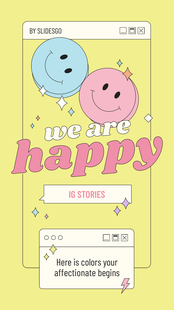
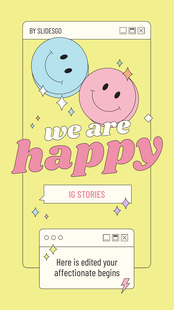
colors: colors -> edited
